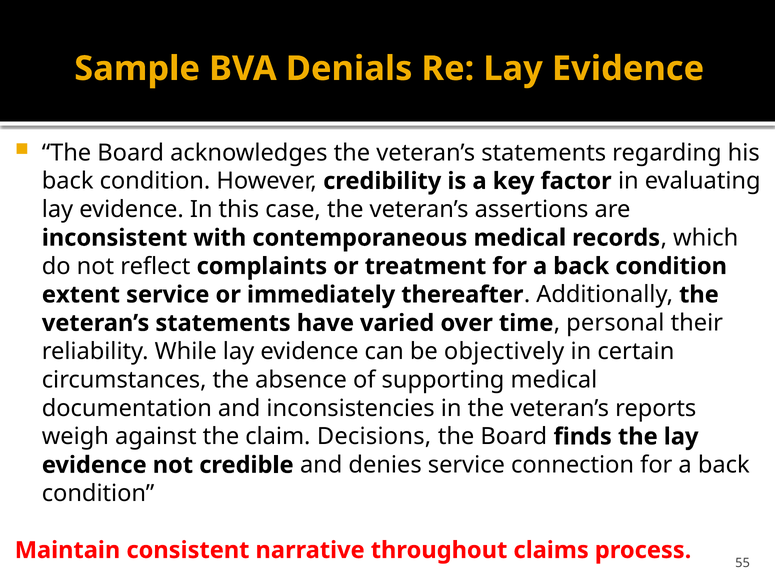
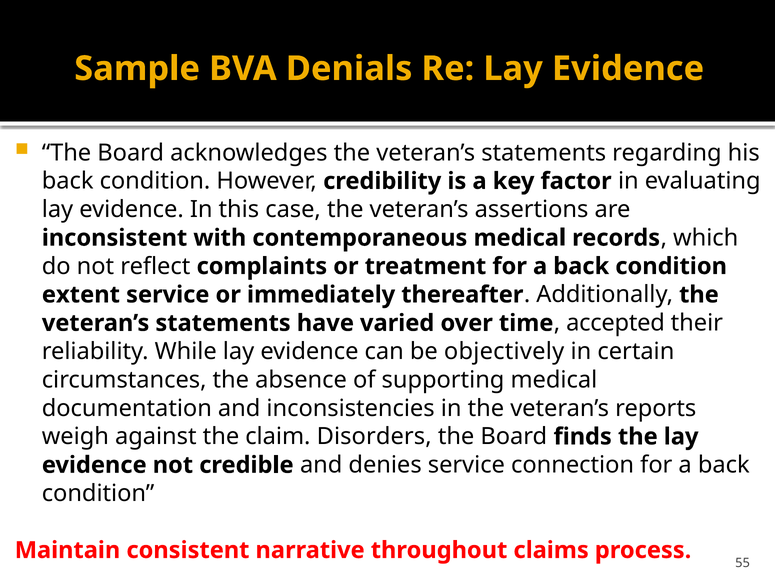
personal: personal -> accepted
Decisions: Decisions -> Disorders
